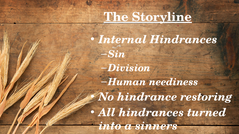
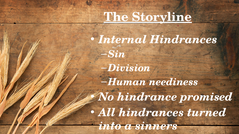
restoring: restoring -> promised
